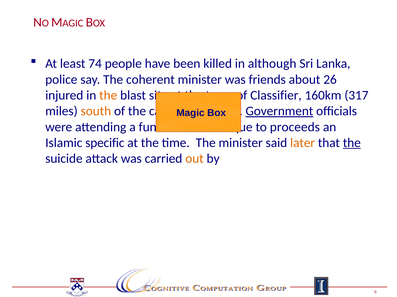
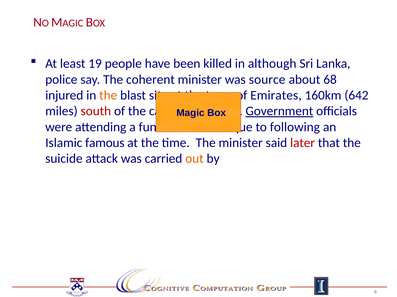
74: 74 -> 19
friends: friends -> source
26: 26 -> 68
Classifier: Classifier -> Emirates
317: 317 -> 642
south colour: orange -> red
proceeds: proceeds -> following
specific: specific -> famous
later colour: orange -> red
the at (352, 143) underline: present -> none
